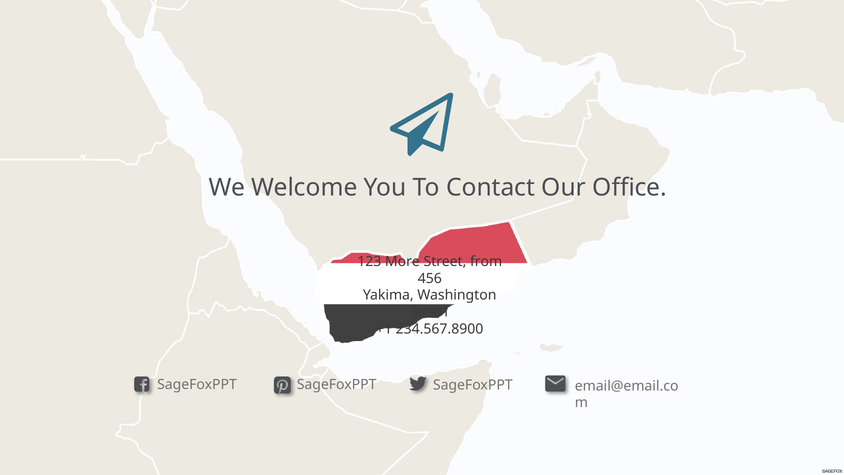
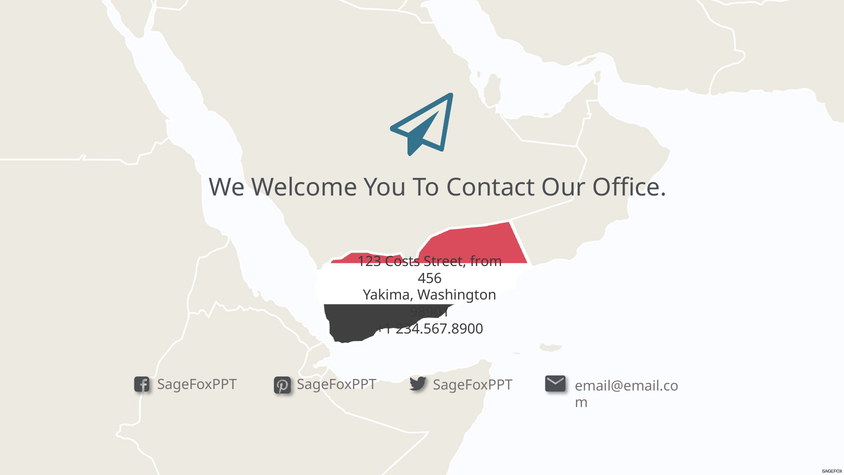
More: More -> Costs
